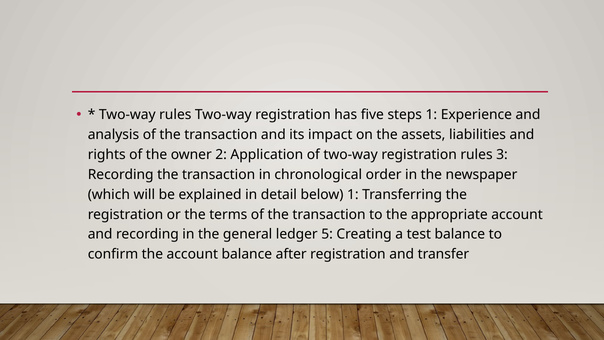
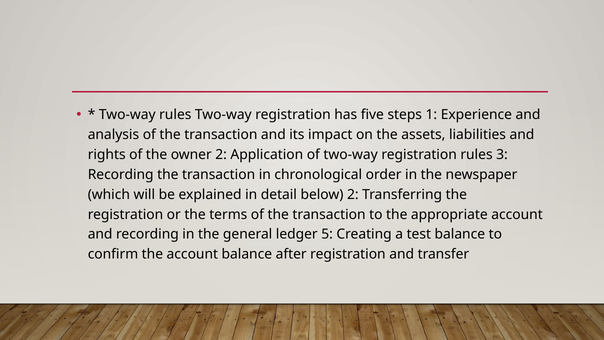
below 1: 1 -> 2
